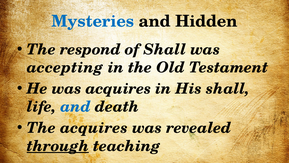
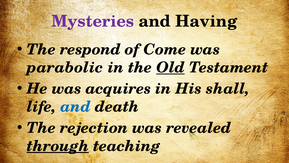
Mysteries colour: blue -> purple
Hidden: Hidden -> Having
of Shall: Shall -> Come
accepting: accepting -> parabolic
Old underline: none -> present
The acquires: acquires -> rejection
